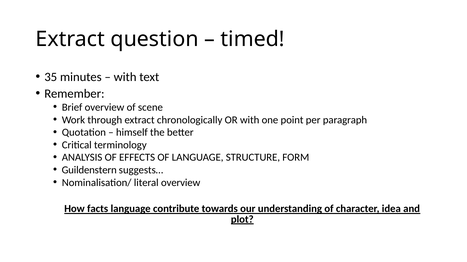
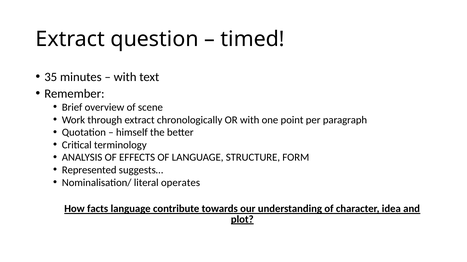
Guildenstern: Guildenstern -> Represented
literal overview: overview -> operates
